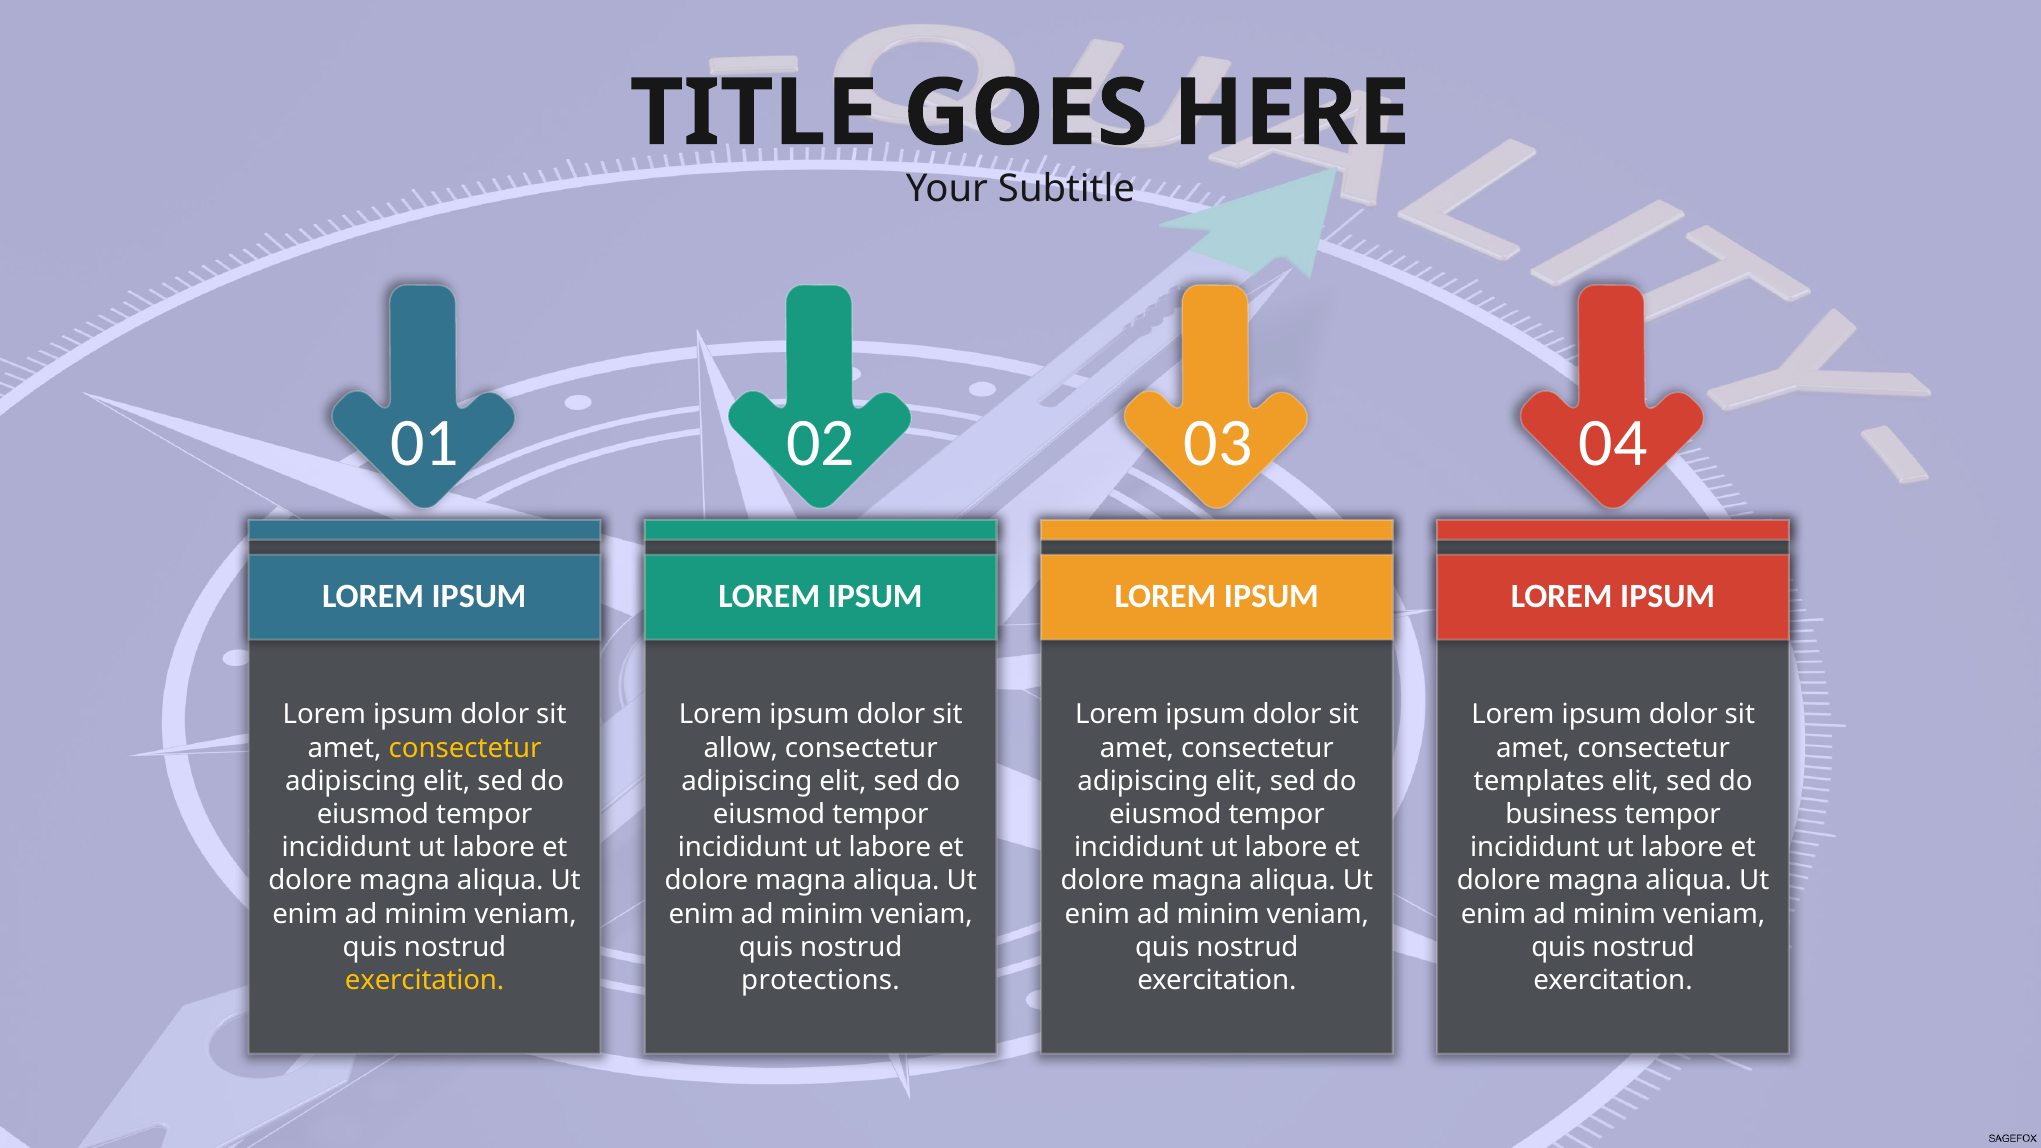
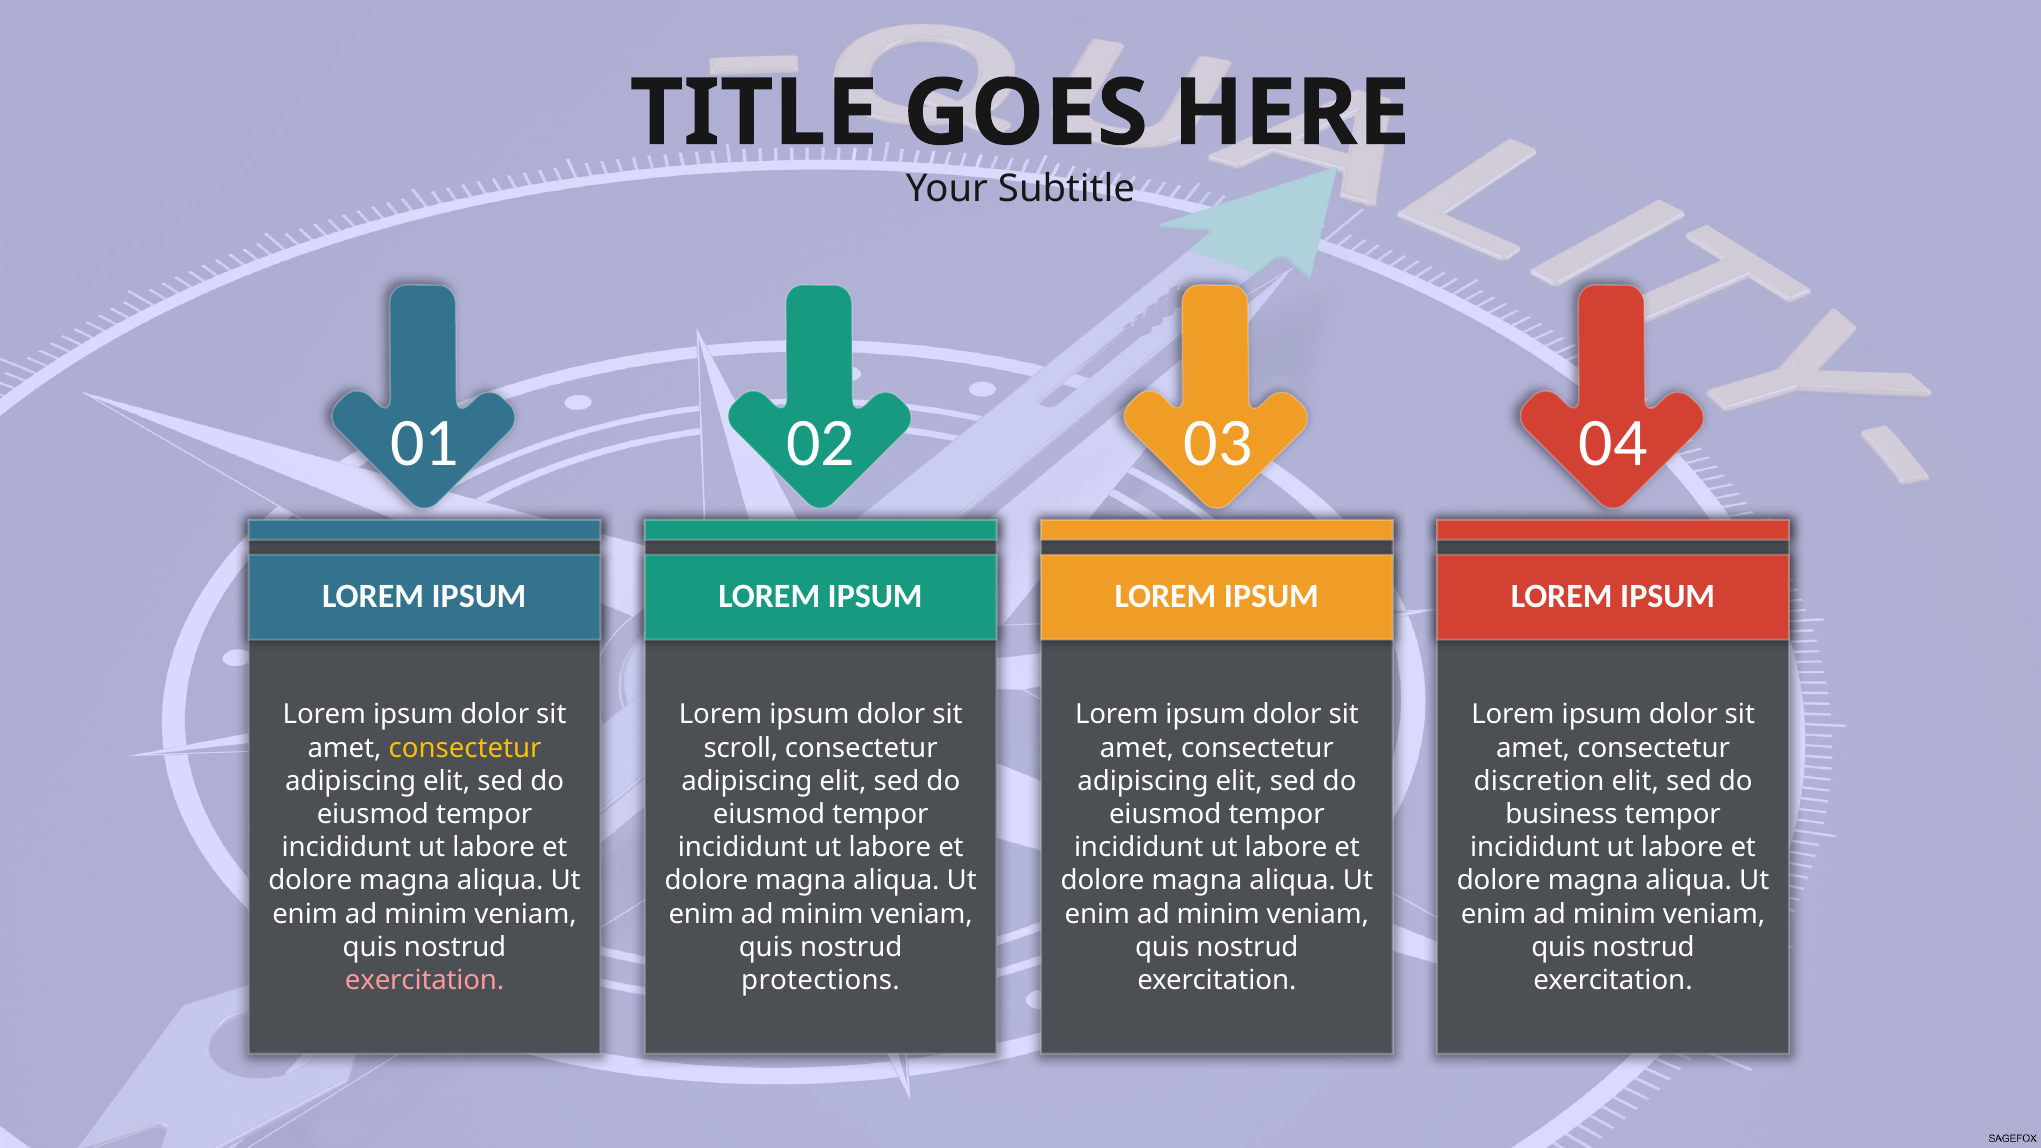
allow: allow -> scroll
templates: templates -> discretion
exercitation at (425, 980) colour: yellow -> pink
